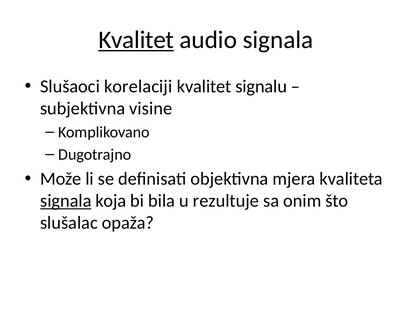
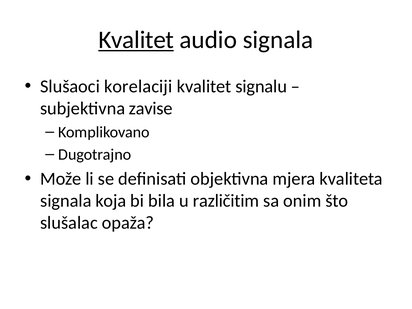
visine: visine -> zavise
signala at (66, 201) underline: present -> none
rezultuje: rezultuje -> različitim
